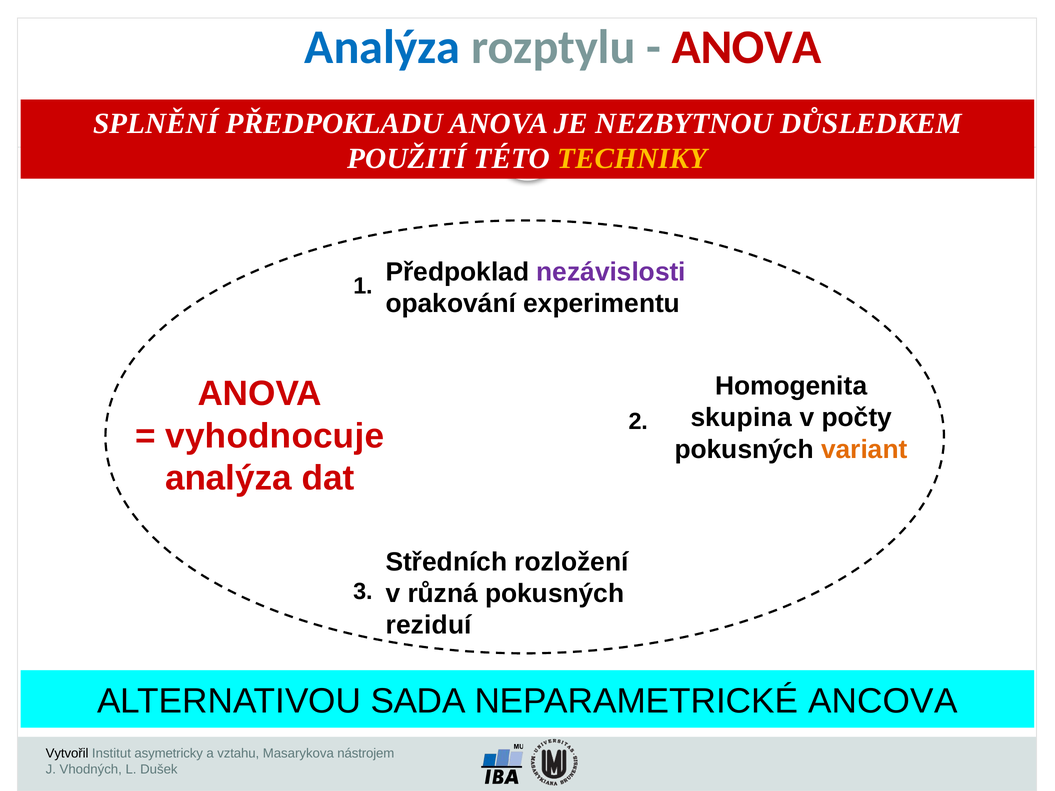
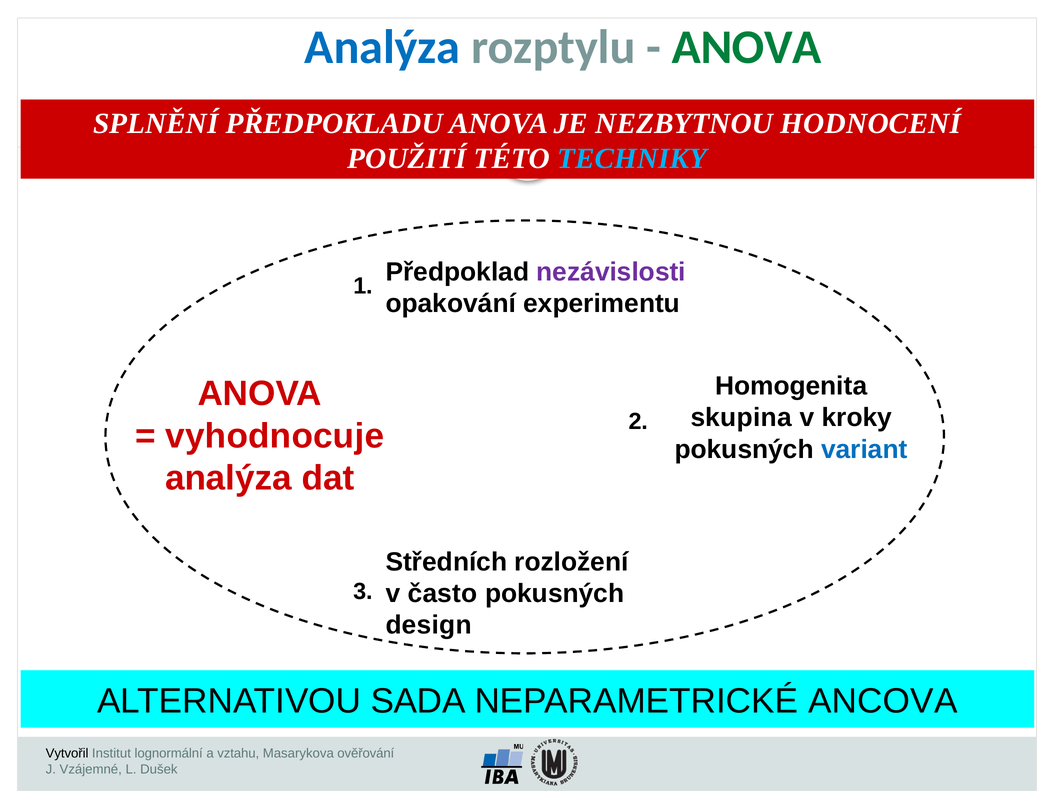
ANOVA at (747, 47) colour: red -> green
DŮSLEDKEM: DŮSLEDKEM -> HODNOCENÍ
TECHNIKY colour: yellow -> light blue
počty: počty -> kroky
variant colour: orange -> blue
různá: různá -> často
reziduí: reziduí -> design
asymetricky: asymetricky -> lognormální
nástrojem: nástrojem -> ověřování
Vhodných: Vhodných -> Vzájemné
